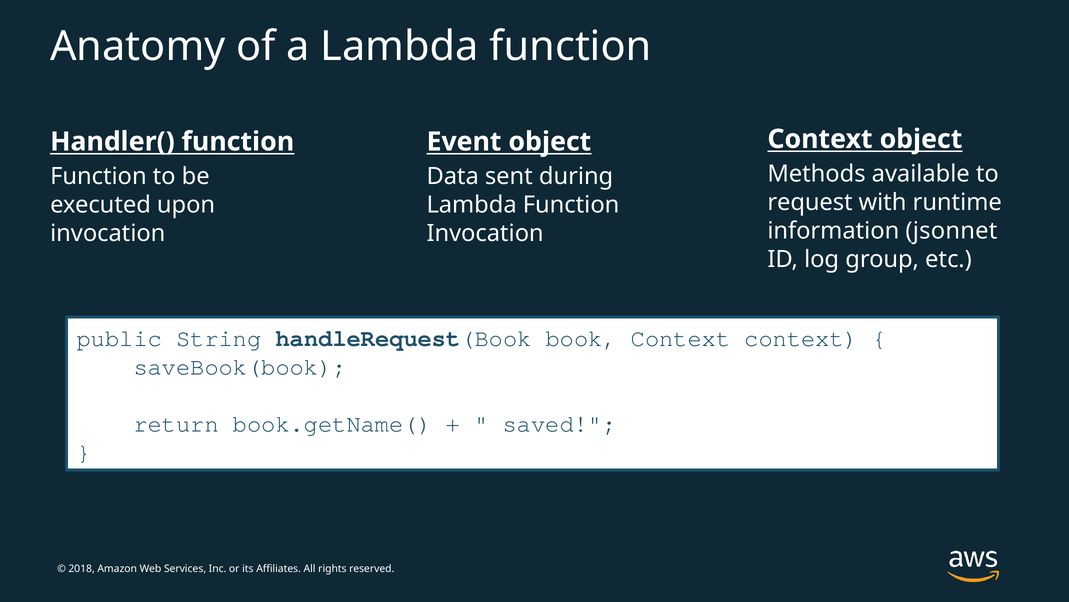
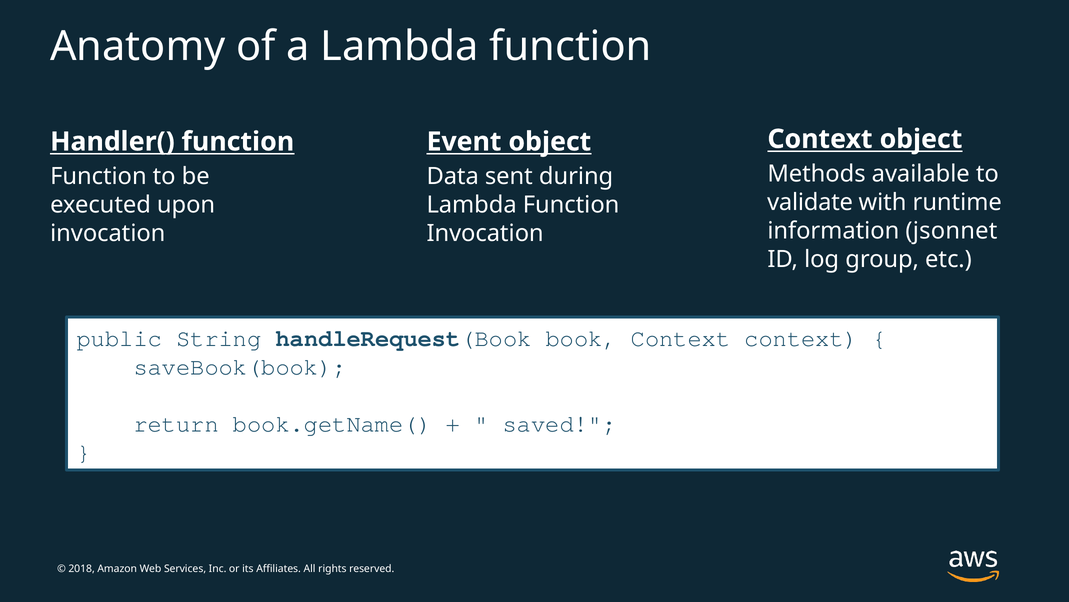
request: request -> validate
